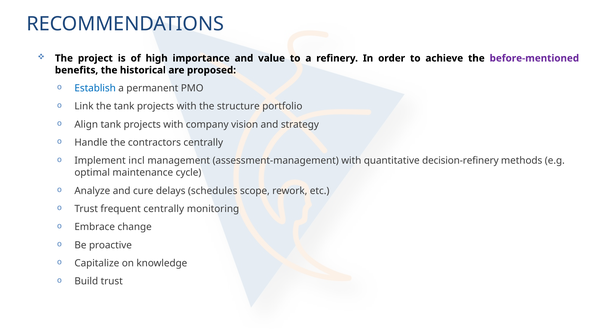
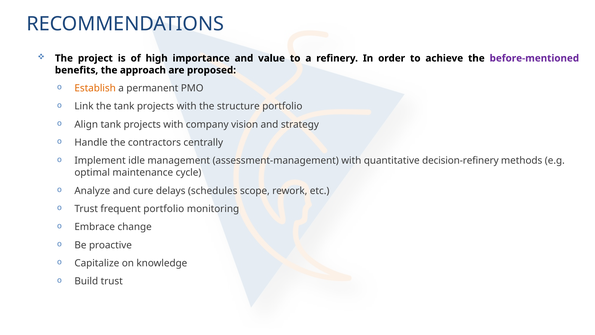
historical: historical -> approach
Establish colour: blue -> orange
incl: incl -> idle
frequent centrally: centrally -> portfolio
